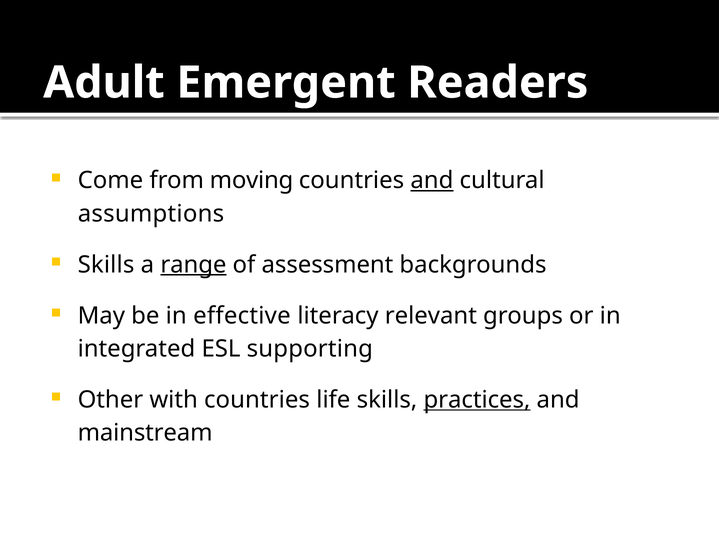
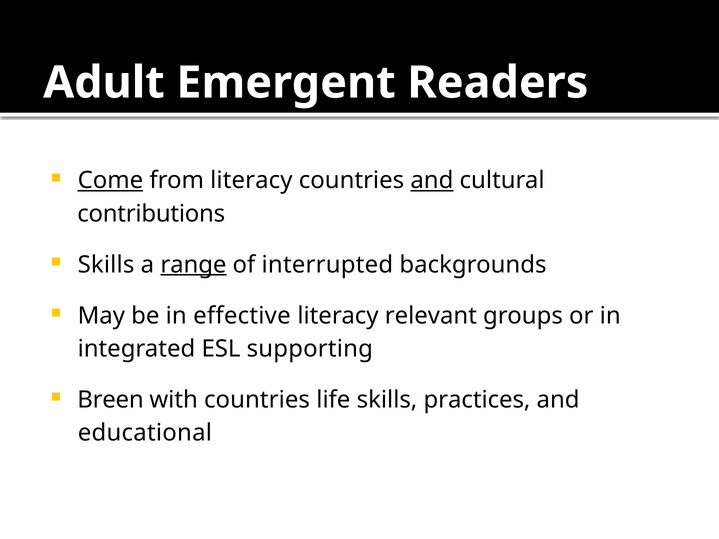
Come underline: none -> present
from moving: moving -> literacy
assumptions: assumptions -> contributions
assessment: assessment -> interrupted
Other: Other -> Breen
practices underline: present -> none
mainstream: mainstream -> educational
